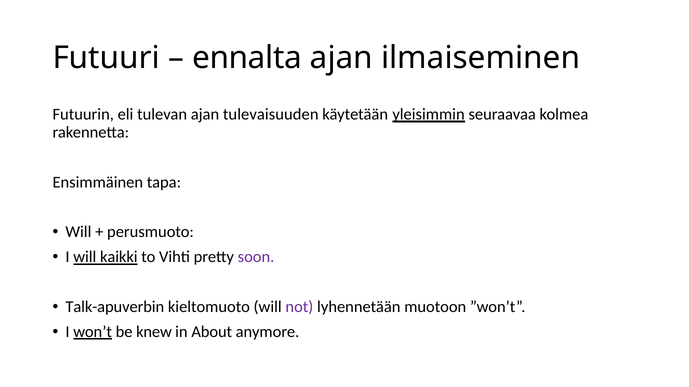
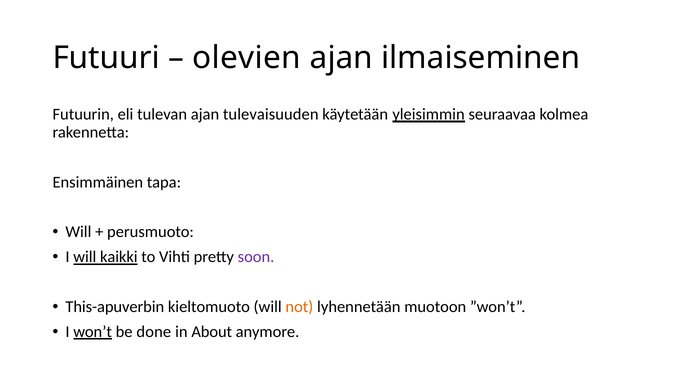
ennalta: ennalta -> olevien
Talk-apuverbin: Talk-apuverbin -> This-apuverbin
not colour: purple -> orange
knew: knew -> done
